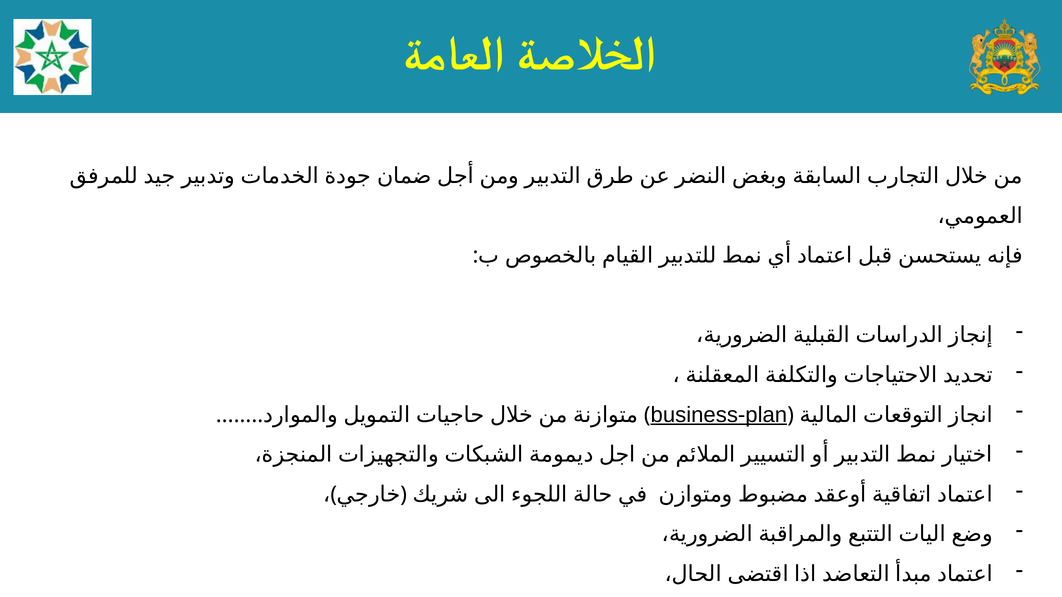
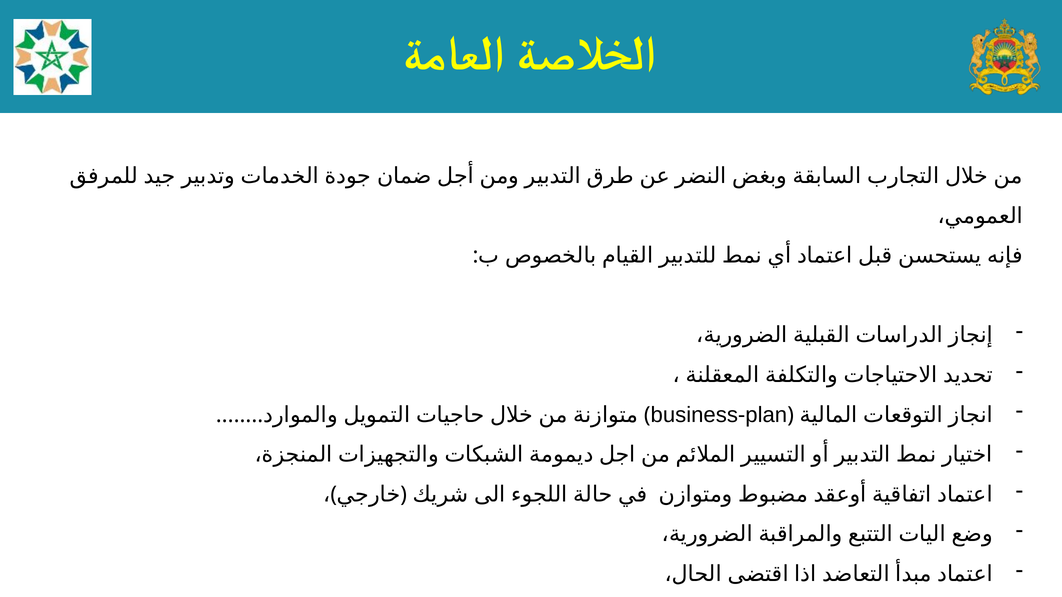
business-plan underline: present -> none
